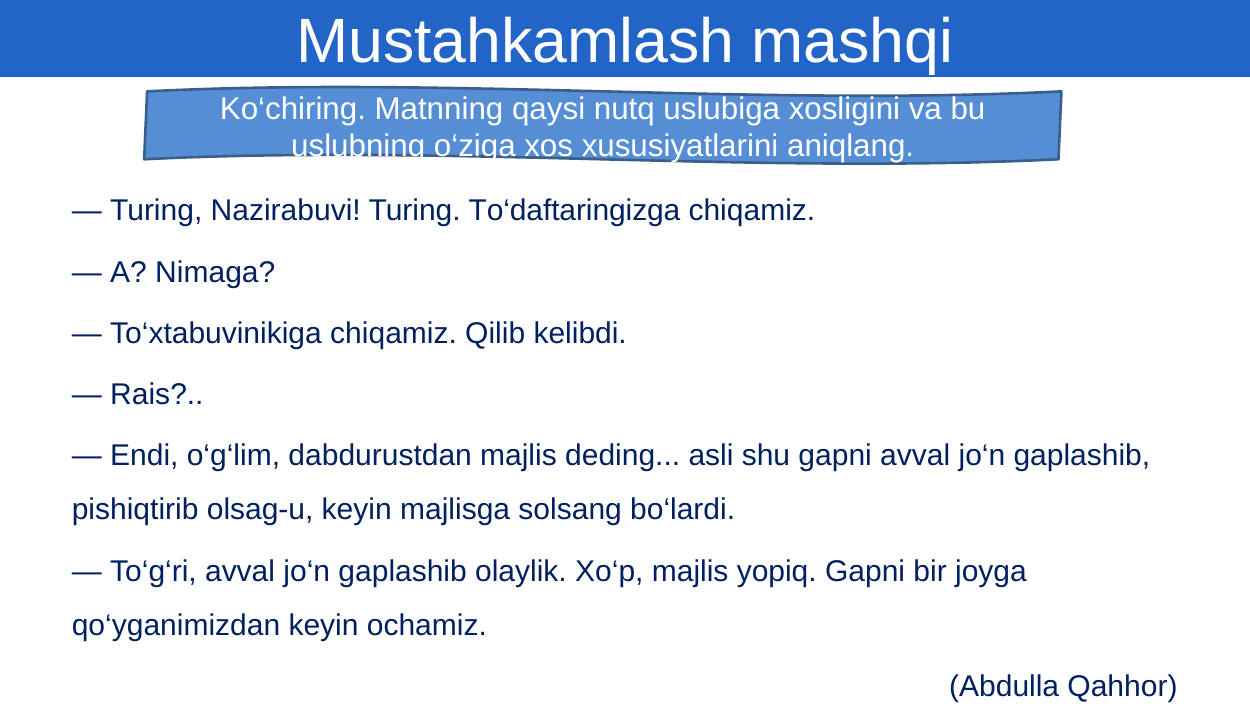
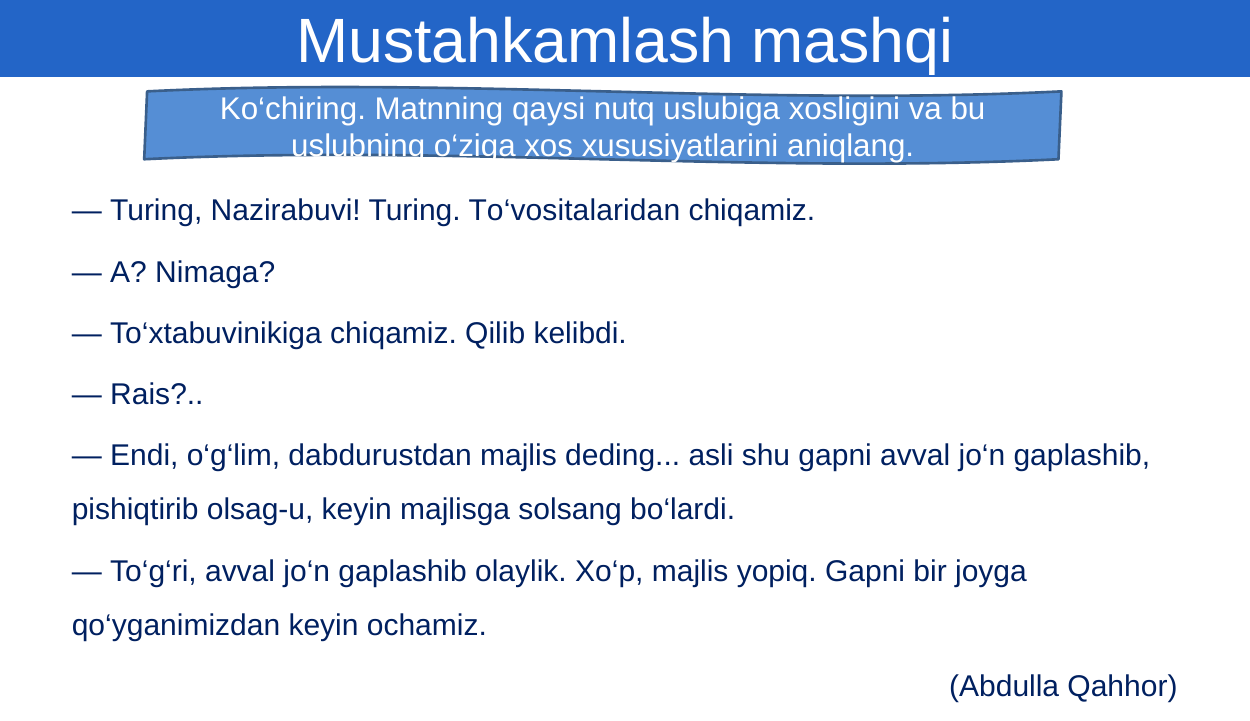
To‘daftaringizga: To‘daftaringizga -> To‘vositalaridan
